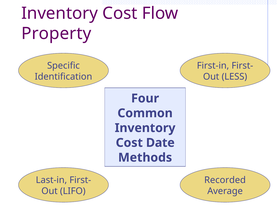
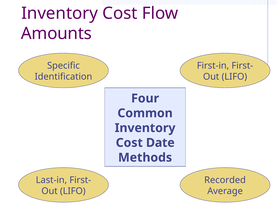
Property: Property -> Amounts
LESS at (234, 77): LESS -> LIFO
